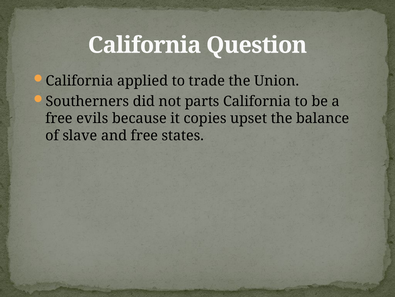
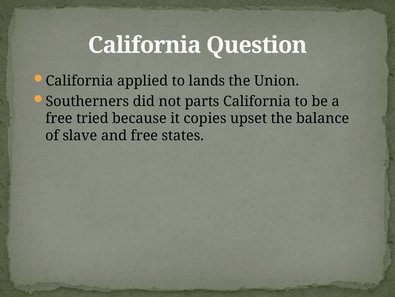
trade: trade -> lands
evils: evils -> tried
